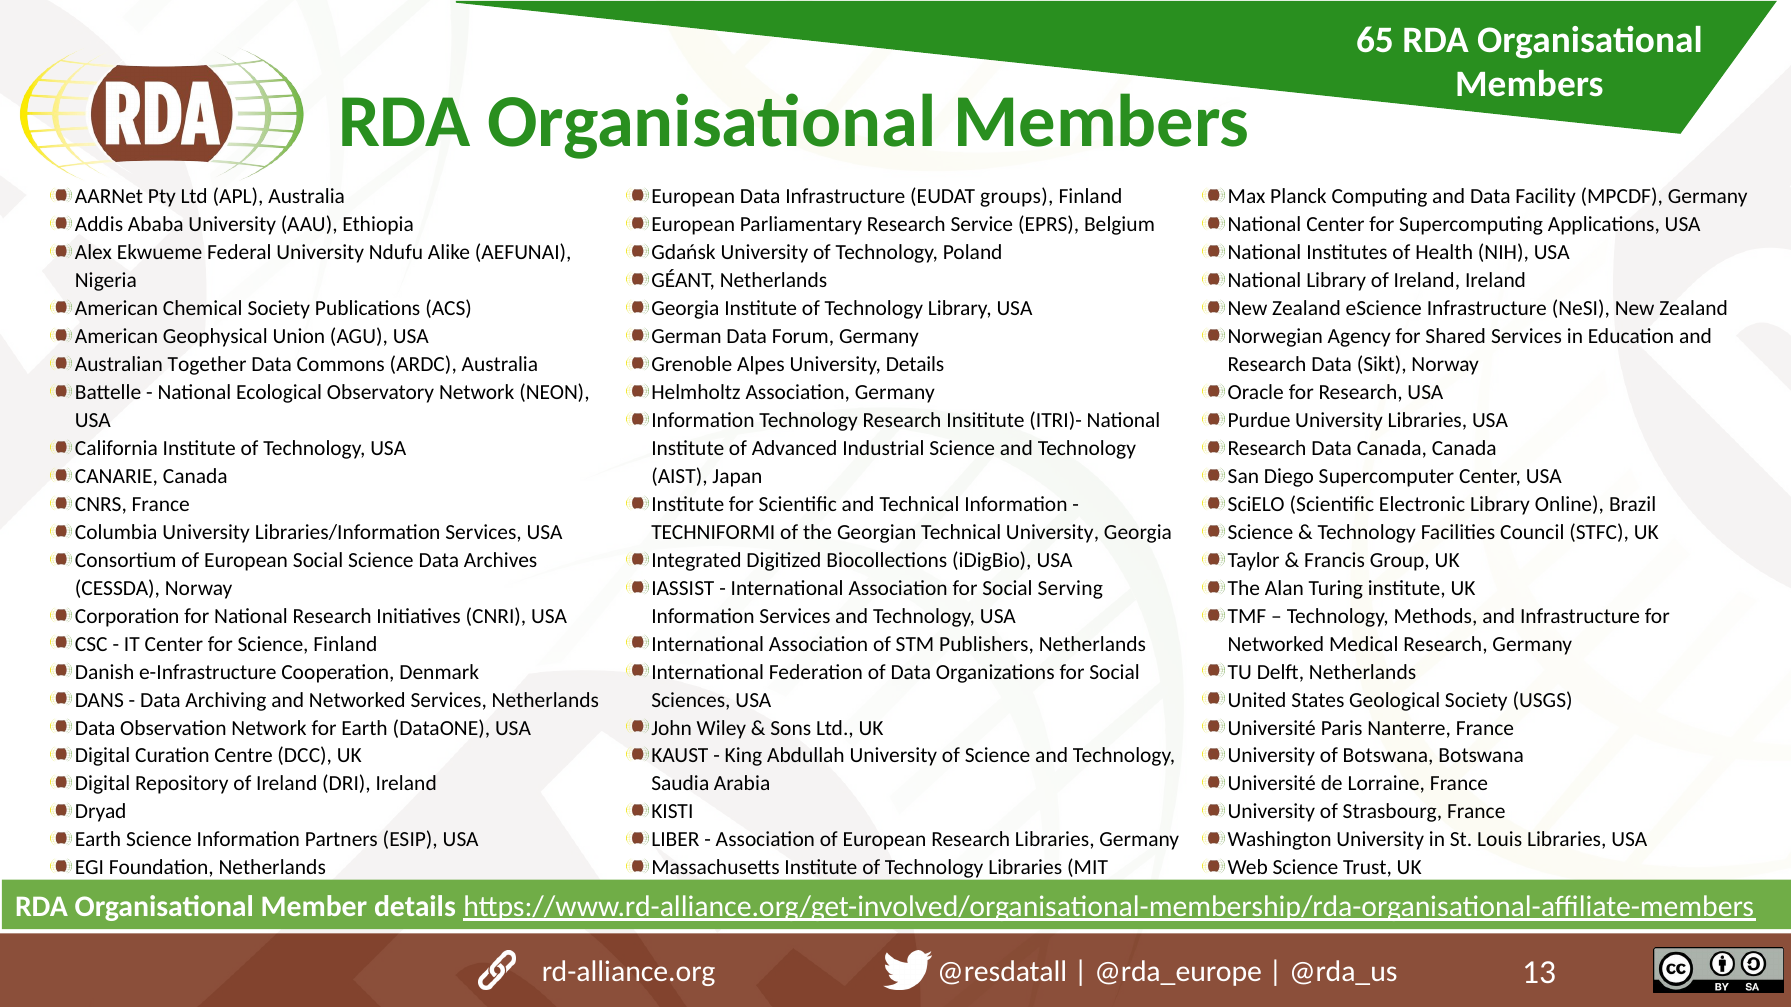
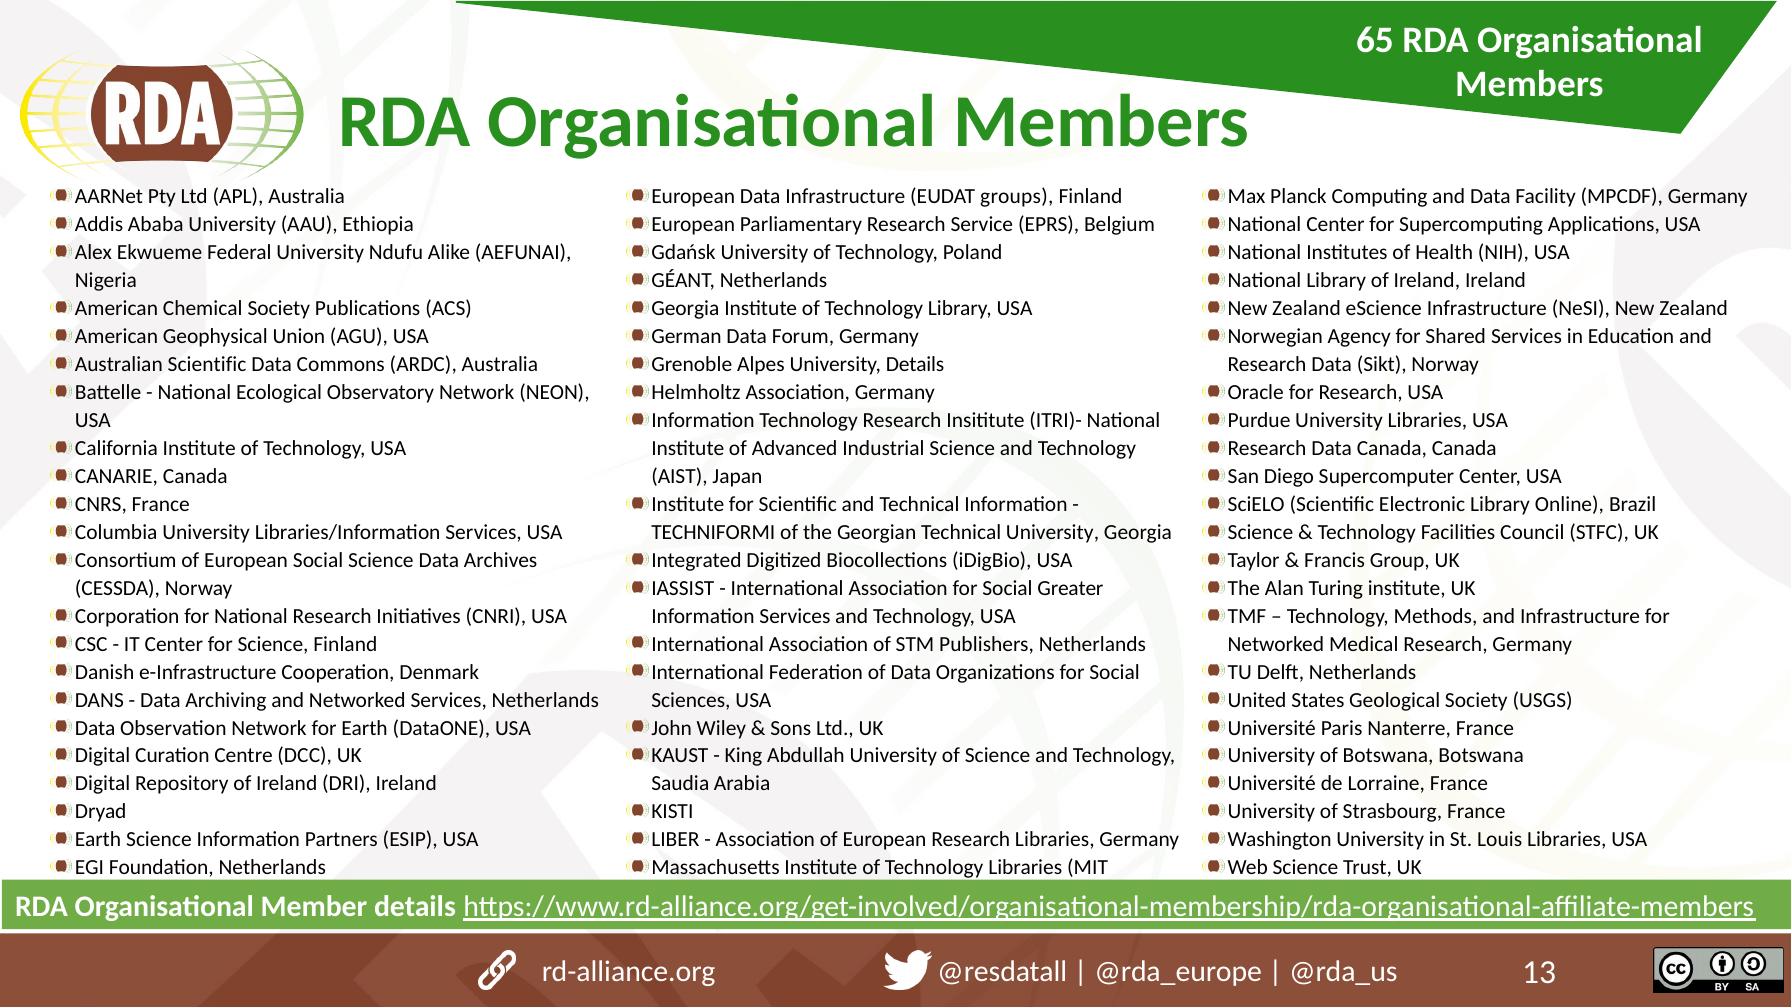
Australian Together: Together -> Scientific
Serving: Serving -> Greater
